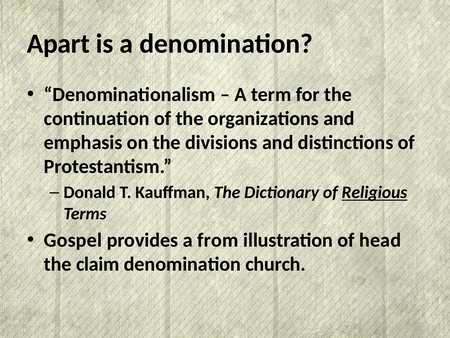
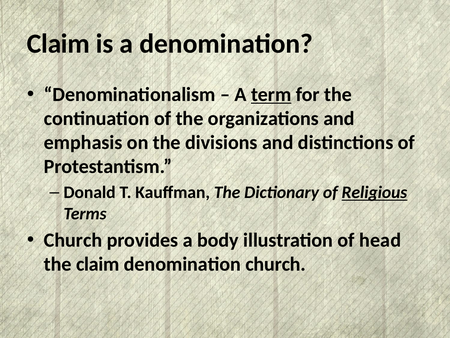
Apart at (58, 44): Apart -> Claim
term underline: none -> present
Gospel at (73, 240): Gospel -> Church
from: from -> body
